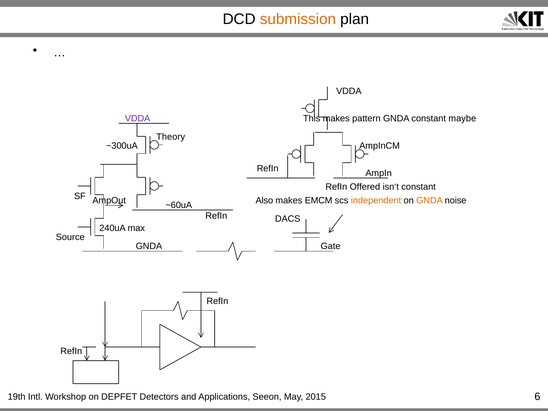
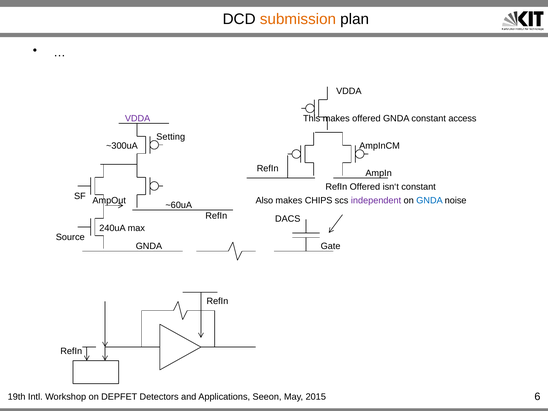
makes pattern: pattern -> offered
maybe: maybe -> access
Theory: Theory -> Setting
EMCM: EMCM -> CHIPS
independent colour: orange -> purple
GNDA at (429, 201) colour: orange -> blue
